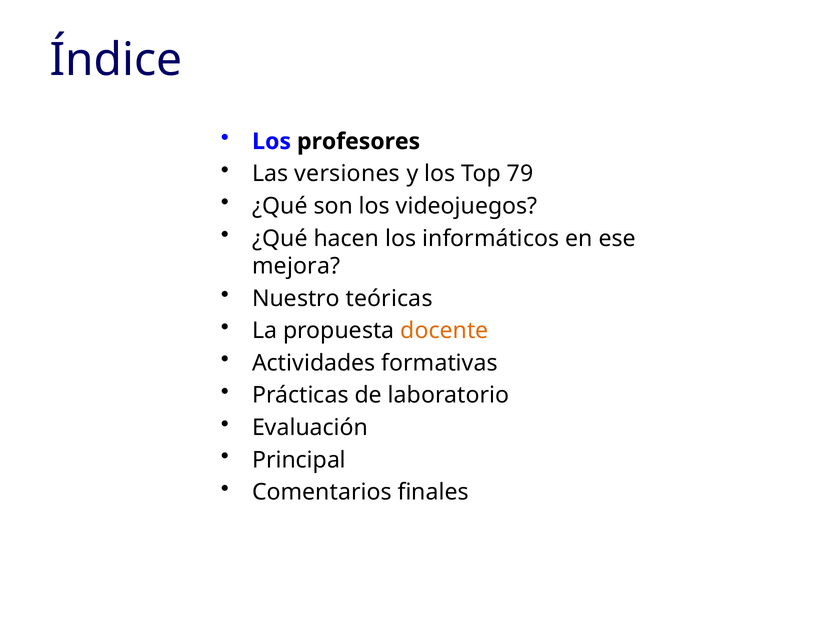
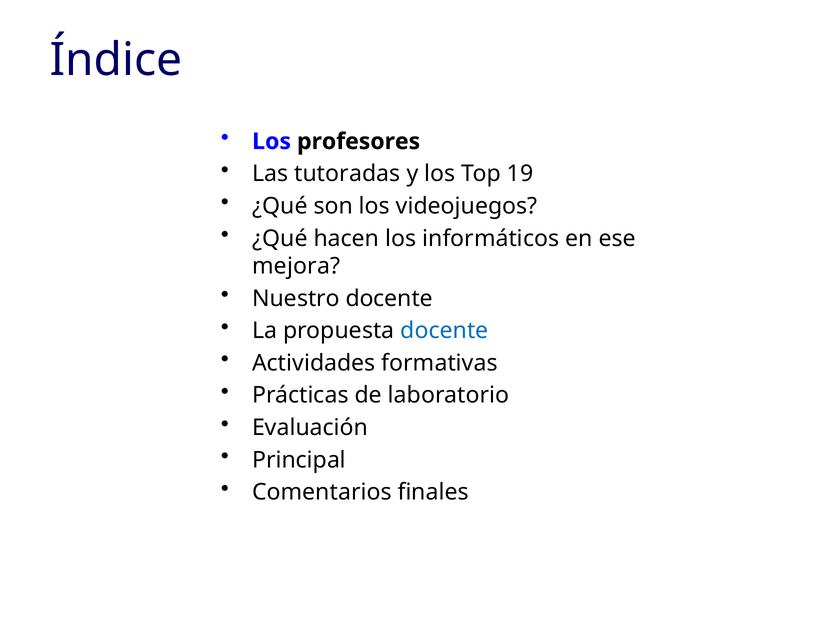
versiones: versiones -> tutoradas
79: 79 -> 19
Nuestro teóricas: teóricas -> docente
docente at (444, 331) colour: orange -> blue
